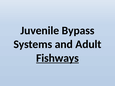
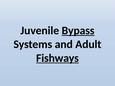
Bypass underline: none -> present
